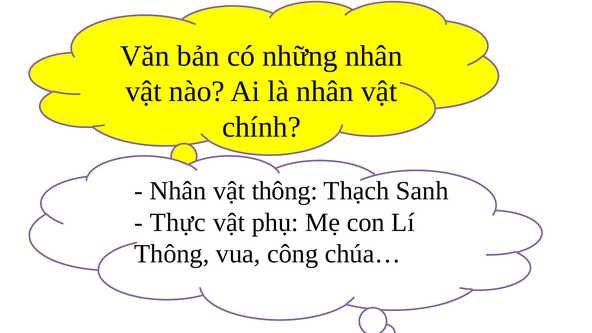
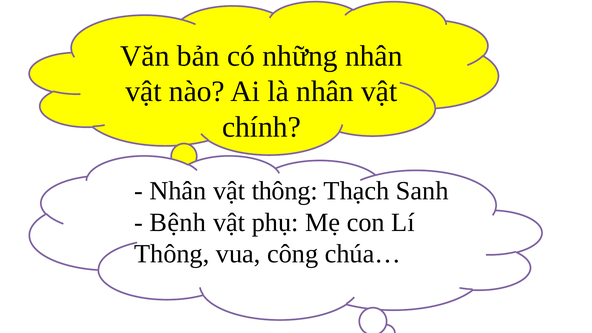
Thực: Thực -> Bệnh
